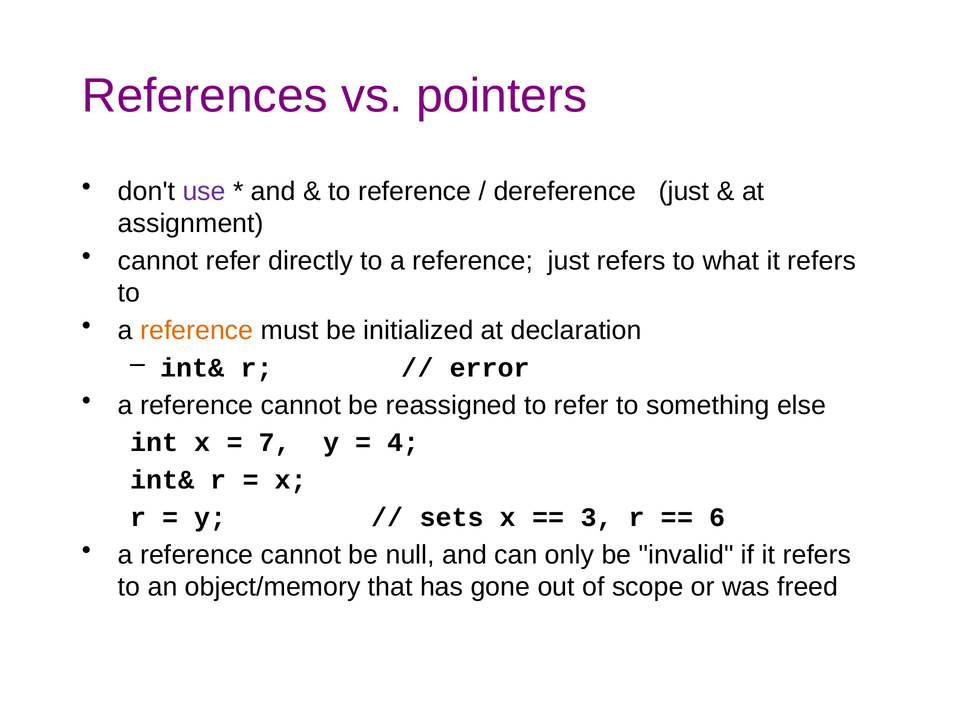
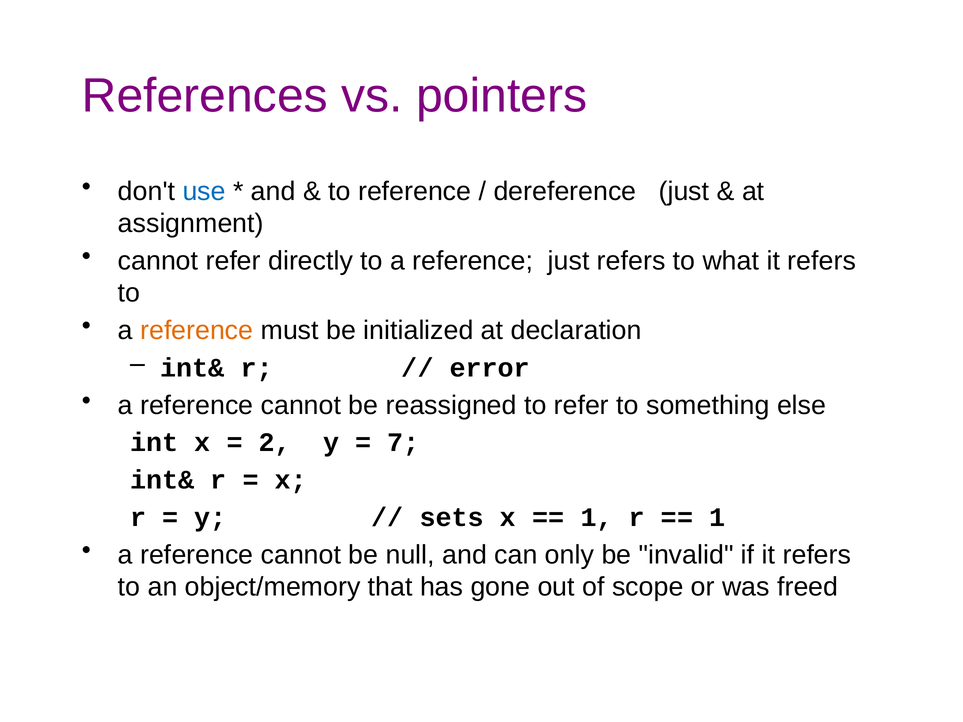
use colour: purple -> blue
7: 7 -> 2
4: 4 -> 7
3 at (597, 518): 3 -> 1
6 at (717, 518): 6 -> 1
